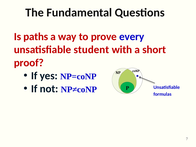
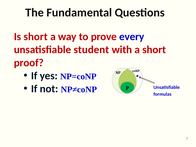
Is paths: paths -> short
